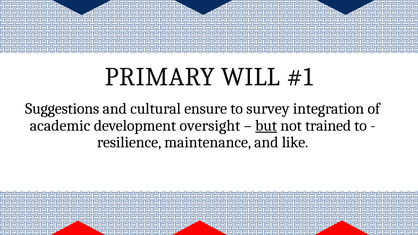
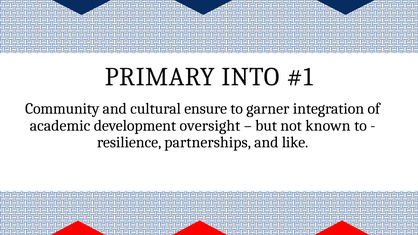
WILL: WILL -> INTO
Suggestions: Suggestions -> Community
survey: survey -> garner
but underline: present -> none
trained: trained -> known
maintenance: maintenance -> partnerships
